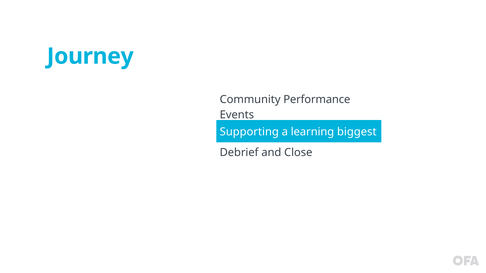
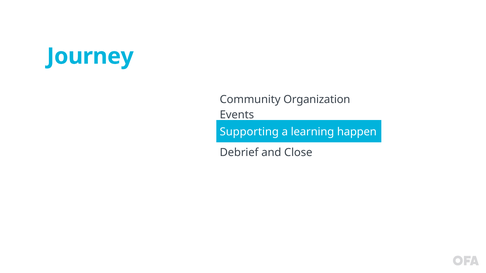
Performance: Performance -> Organization
biggest: biggest -> happen
